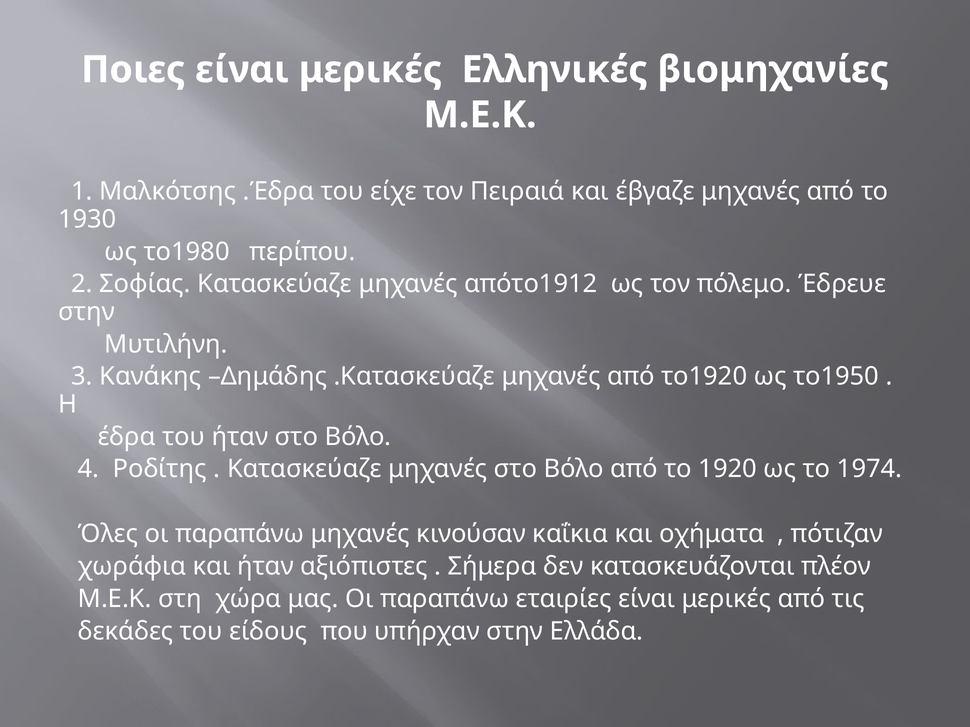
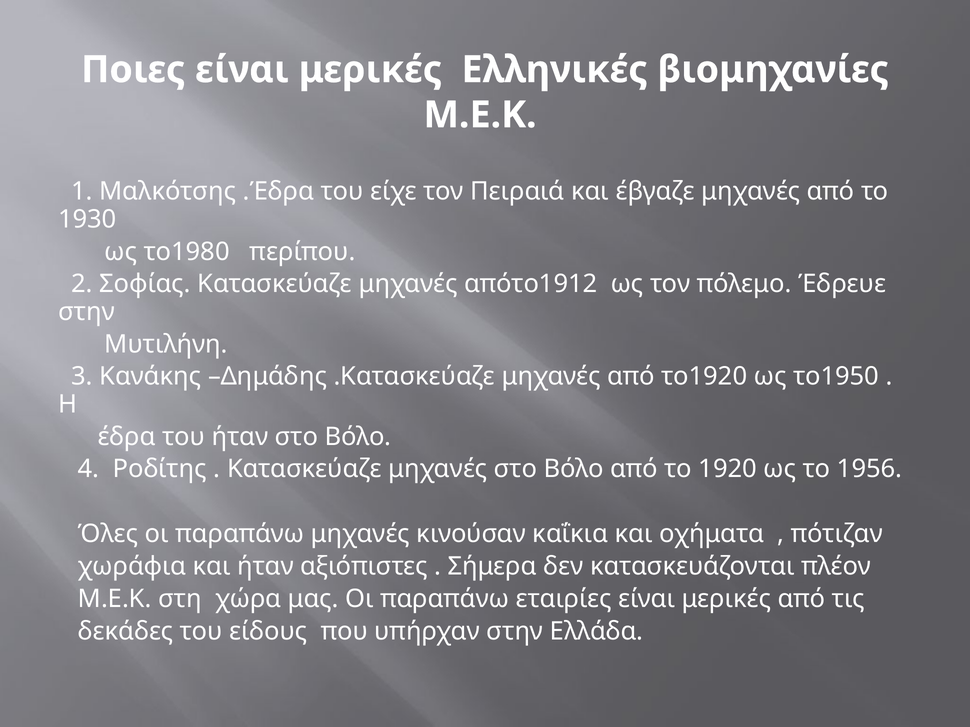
1974: 1974 -> 1956
